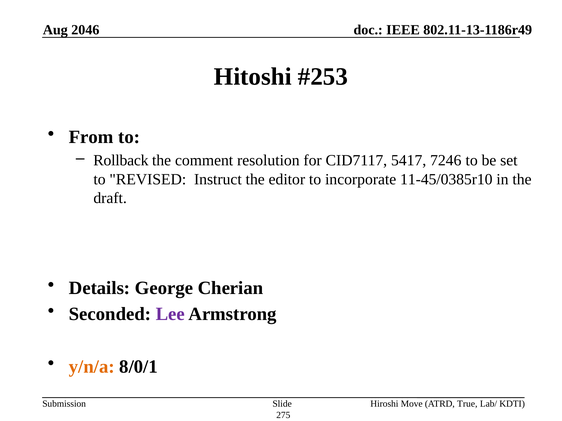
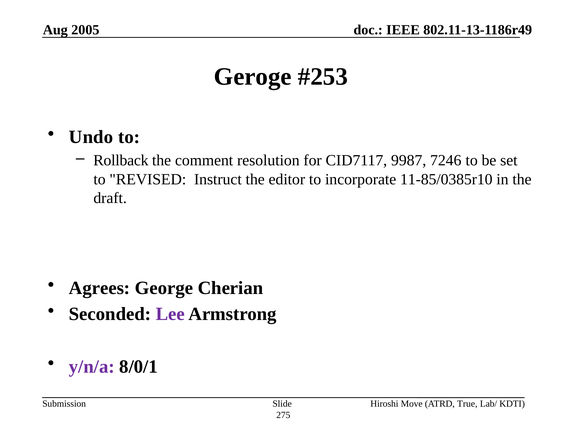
2046: 2046 -> 2005
Hitoshi: Hitoshi -> Geroge
From: From -> Undo
5417: 5417 -> 9987
11-45/0385r10: 11-45/0385r10 -> 11-85/0385r10
Details: Details -> Agrees
y/n/a colour: orange -> purple
